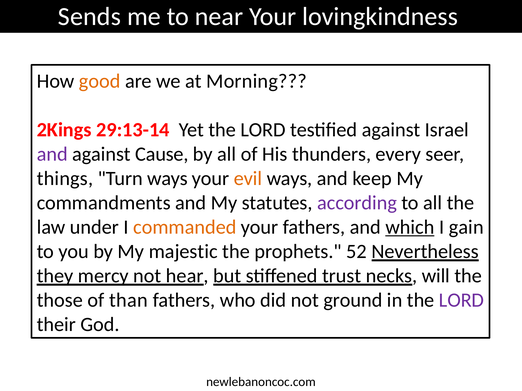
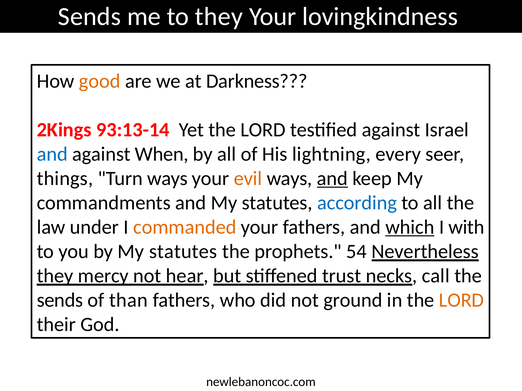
to near: near -> they
Morning: Morning -> Darkness
29:13-14: 29:13-14 -> 93:13-14
and at (52, 154) colour: purple -> blue
Cause: Cause -> When
thunders: thunders -> lightning
and at (332, 179) underline: none -> present
according colour: purple -> blue
gain: gain -> with
by My majestic: majestic -> statutes
52: 52 -> 54
will: will -> call
those at (60, 301): those -> sends
LORD at (462, 301) colour: purple -> orange
